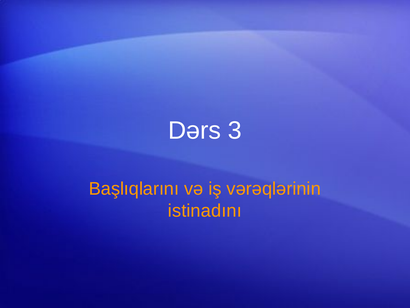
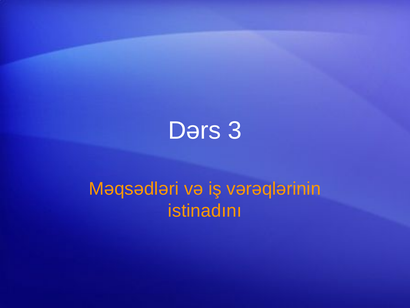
Başlıqlarını: Başlıqlarını -> Məqsədləri
